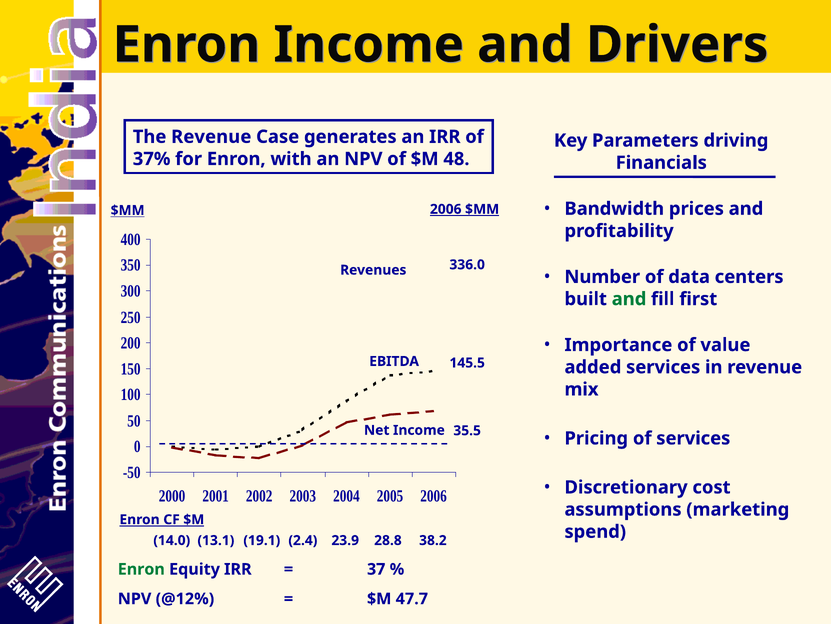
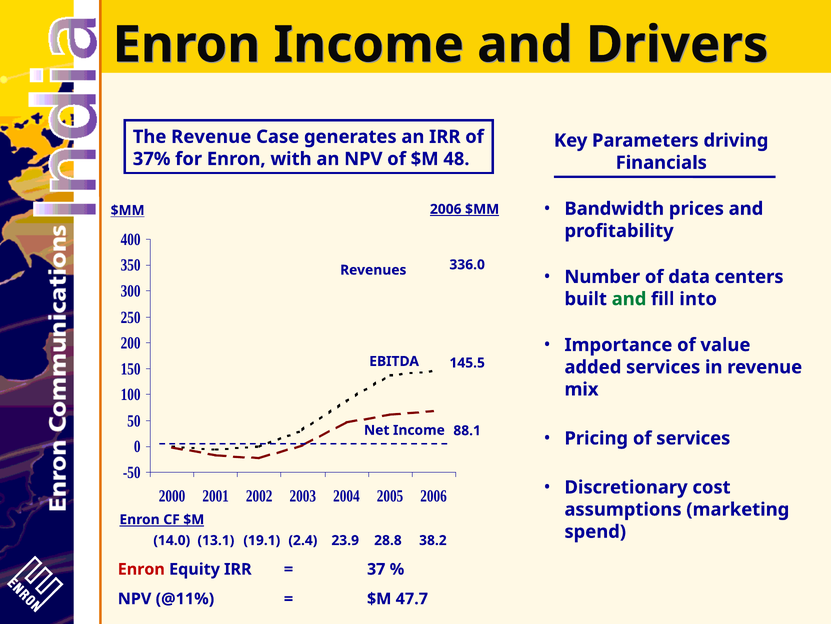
first: first -> into
35.5: 35.5 -> 88.1
Enron at (141, 569) colour: green -> red
@12%: @12% -> @11%
